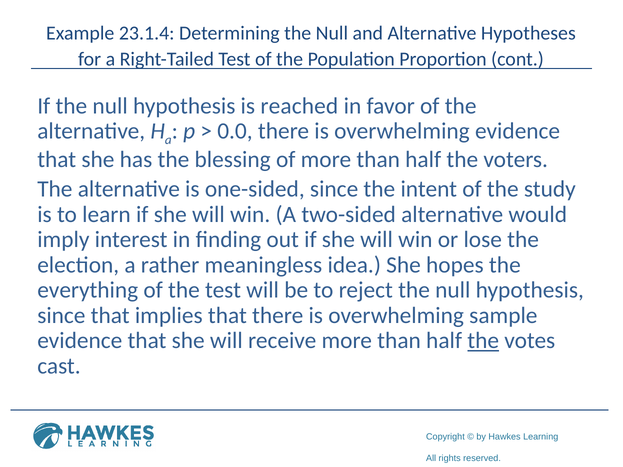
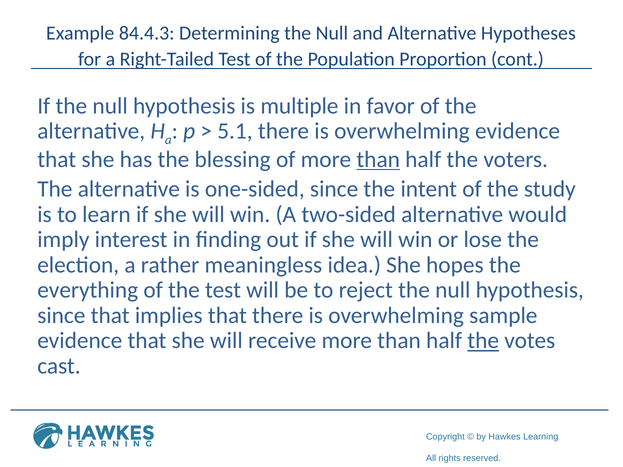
23.1.4: 23.1.4 -> 84.4.3
reached: reached -> multiple
0.0: 0.0 -> 5.1
than at (378, 160) underline: none -> present
